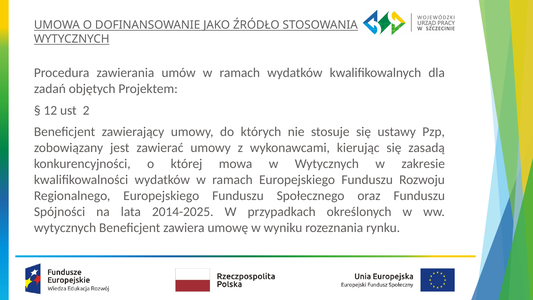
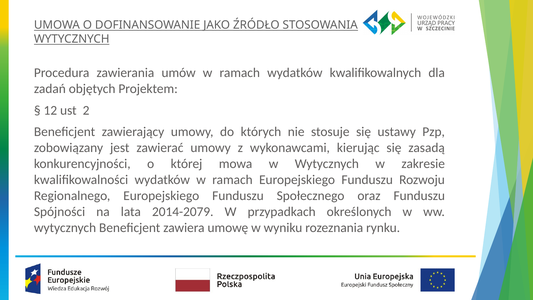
2014-2025: 2014-2025 -> 2014-2079
